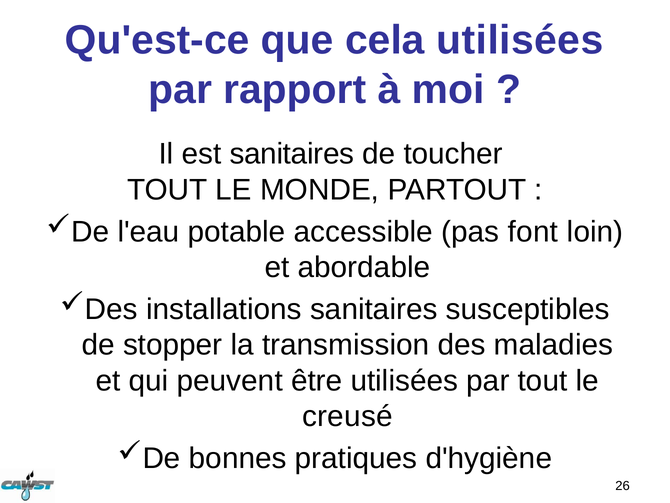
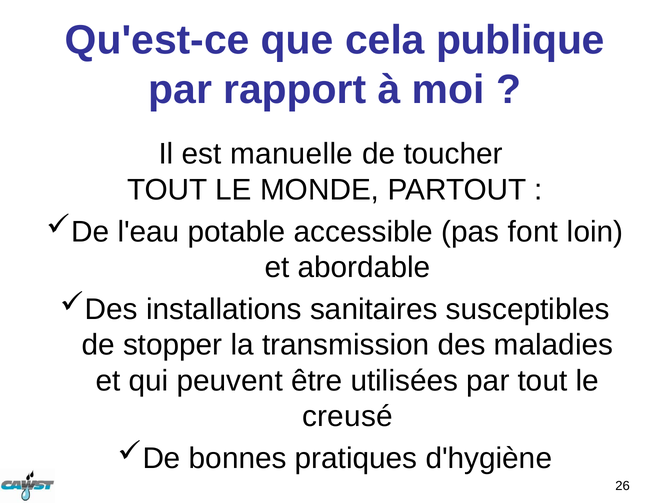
cela utilisées: utilisées -> publique
est sanitaires: sanitaires -> manuelle
